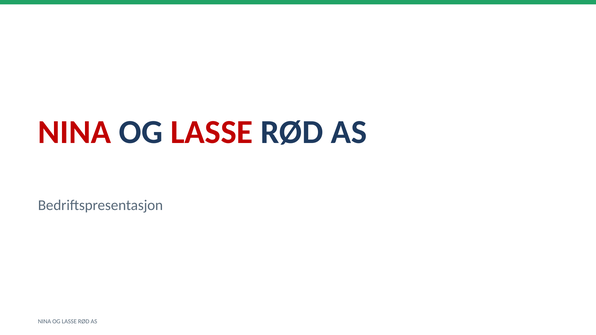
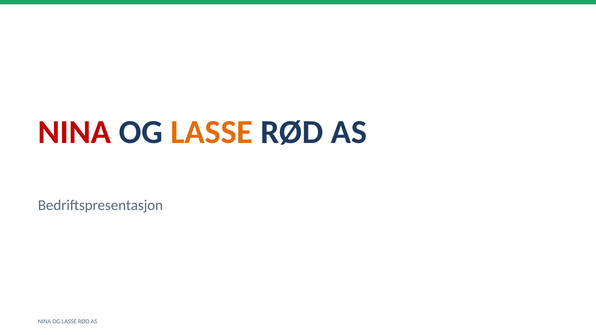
LASSE at (212, 132) colour: red -> orange
